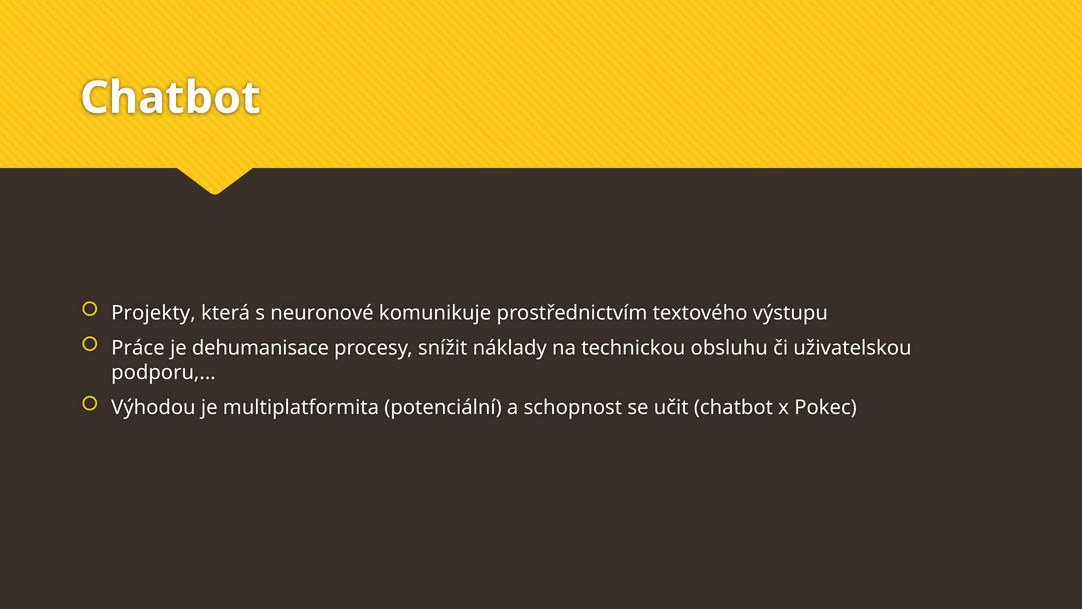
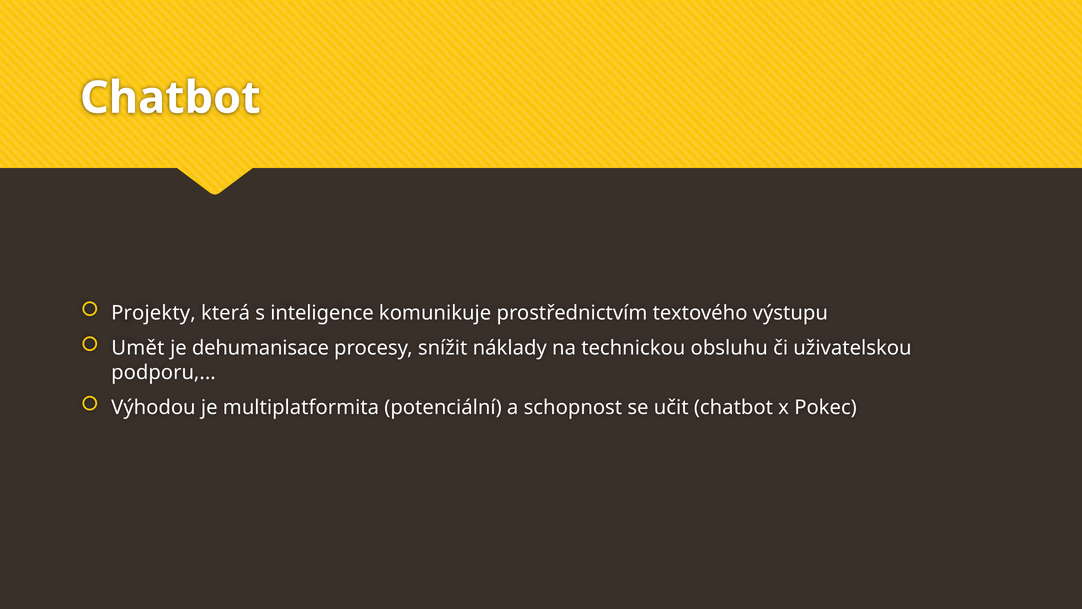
neuronové: neuronové -> inteligence
Práce: Práce -> Umět
